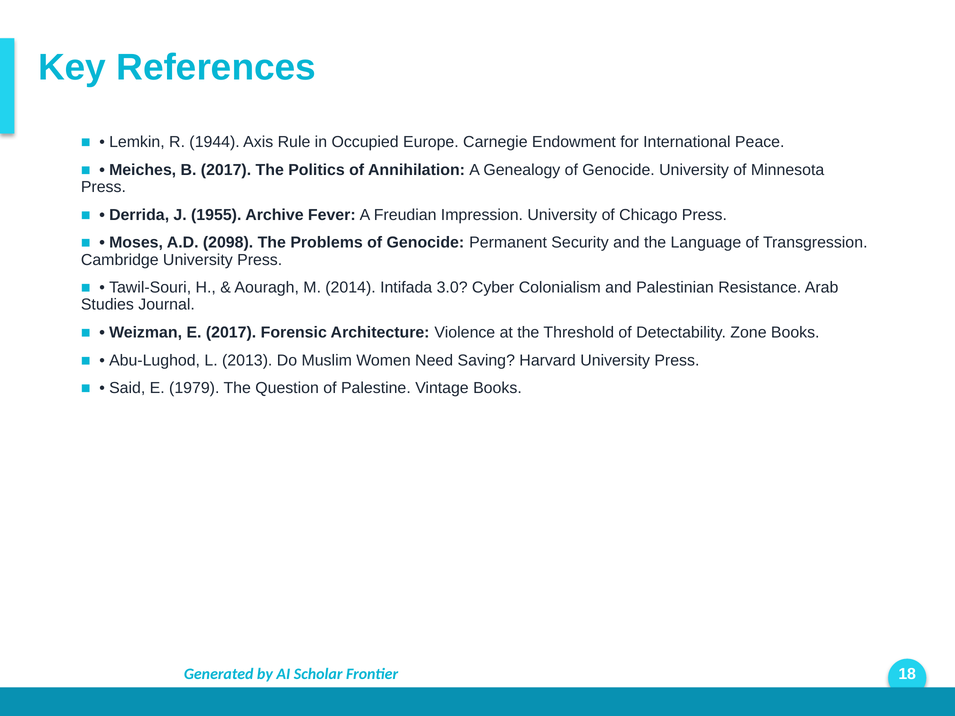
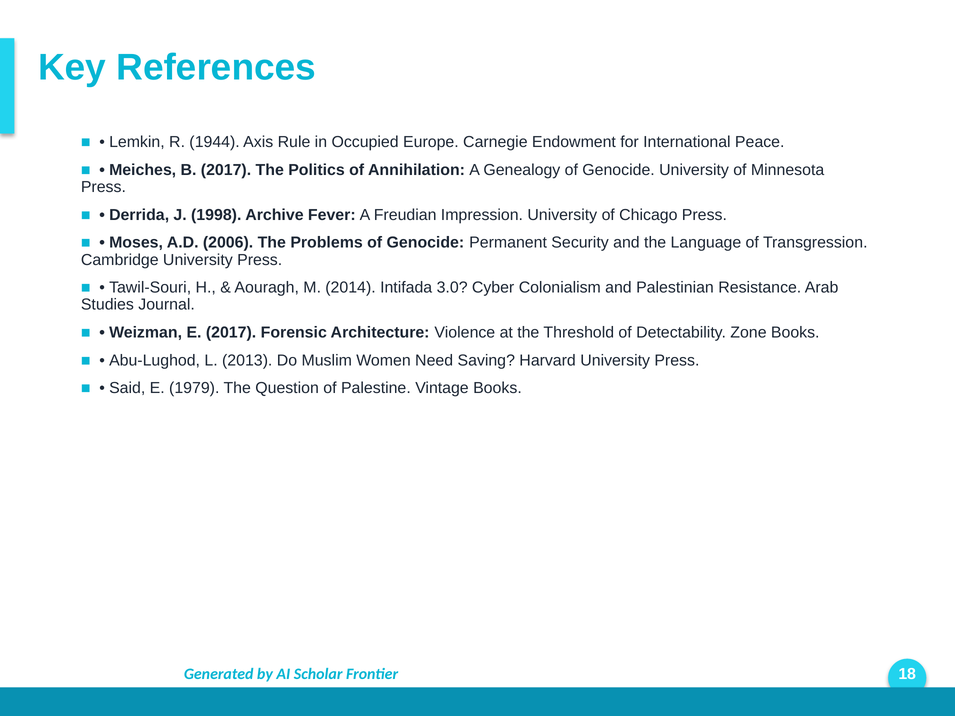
1955: 1955 -> 1998
2098: 2098 -> 2006
